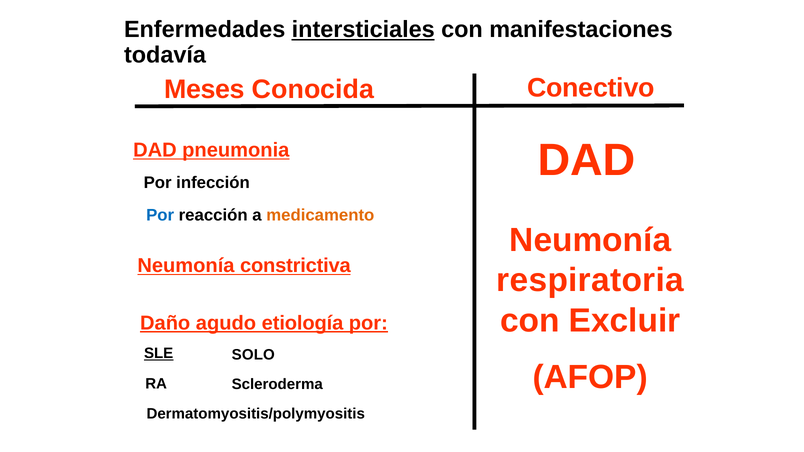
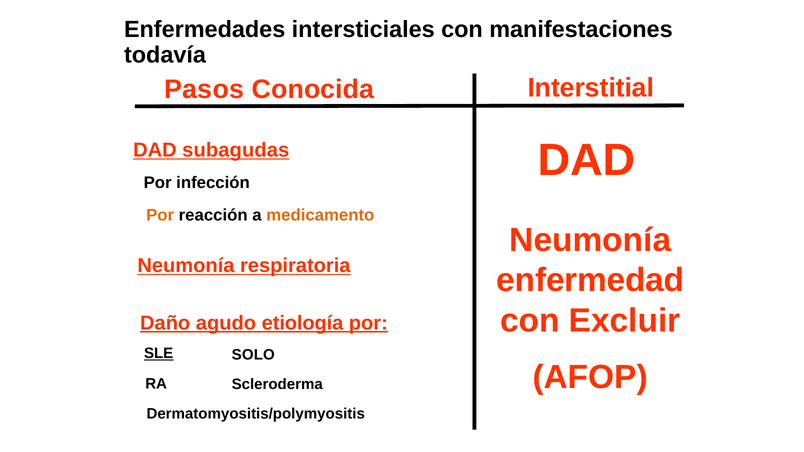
intersticiales underline: present -> none
Conectivo: Conectivo -> Interstitial
Meses: Meses -> Pasos
pneumonia: pneumonia -> subagudas
Por at (160, 215) colour: blue -> orange
constrictiva: constrictiva -> respiratoria
respiratoria: respiratoria -> enfermedad
